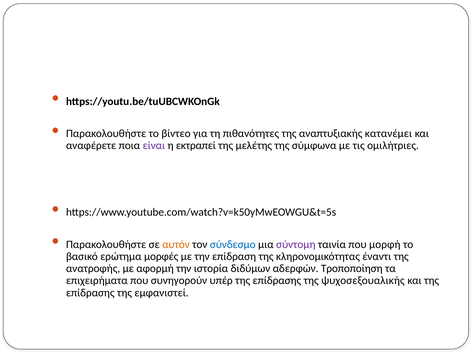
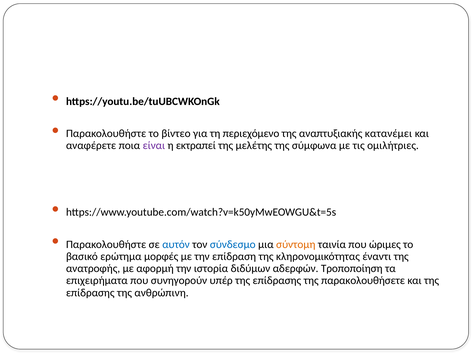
πιθανότητες: πιθανότητες -> περιεχόμενο
αυτόν colour: orange -> blue
σύντομη colour: purple -> orange
μορφή: μορφή -> ώριμες
ψυχοσεξουαλικής: ψυχοσεξουαλικής -> παρακολουθήσετε
εμφανιστεί: εμφανιστεί -> ανθρώπινη
